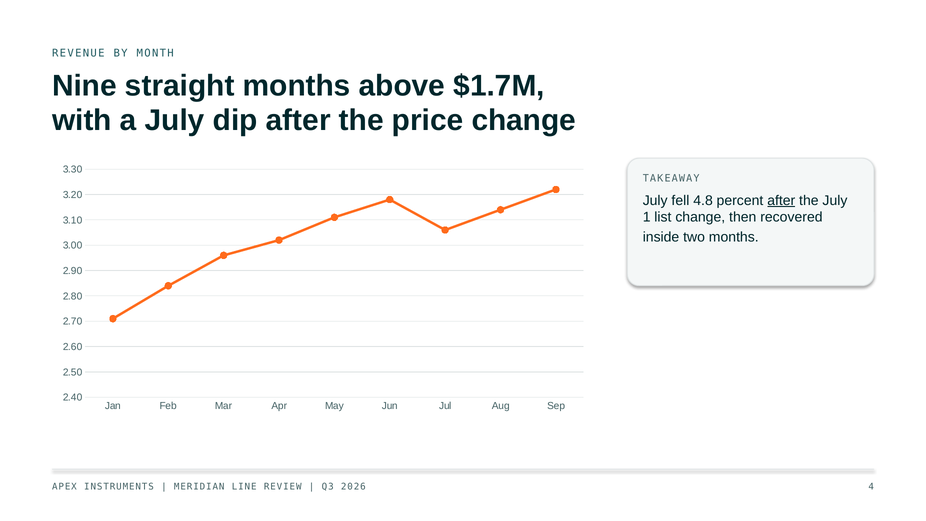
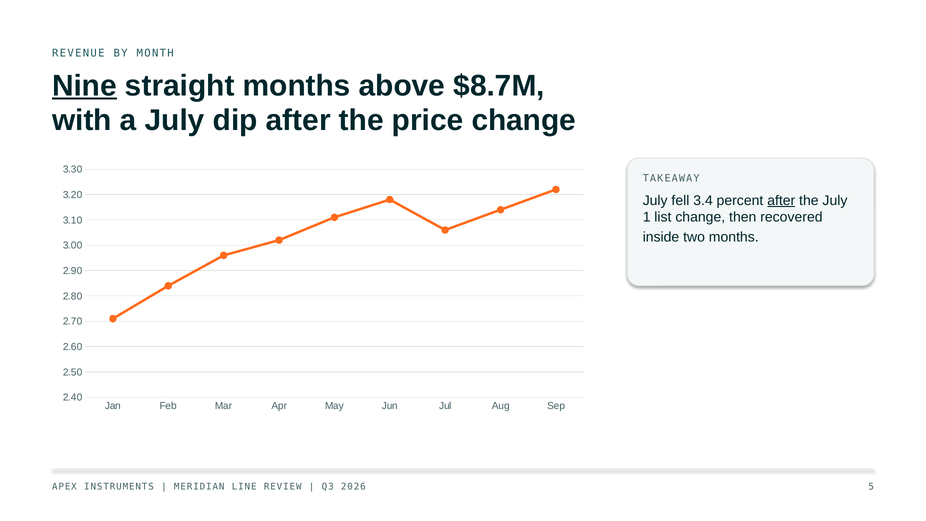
Nine underline: none -> present
$1.7M: $1.7M -> $8.7M
4.8: 4.8 -> 3.4
4: 4 -> 5
